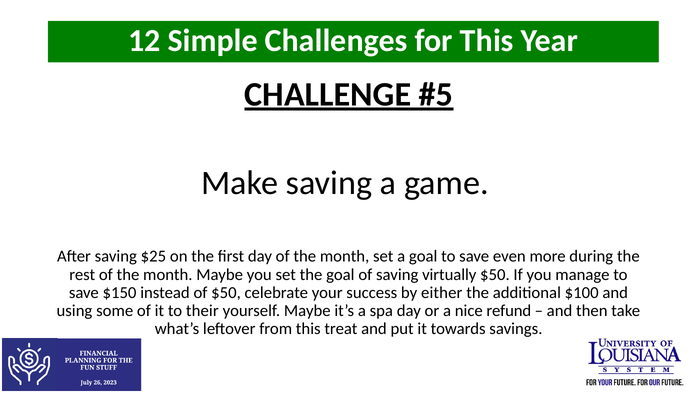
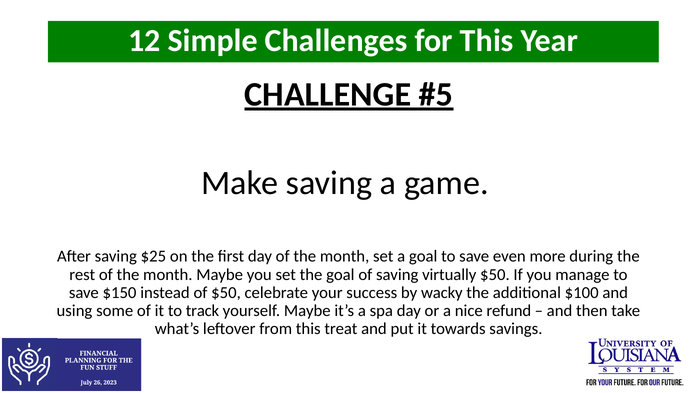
either: either -> wacky
their: their -> track
